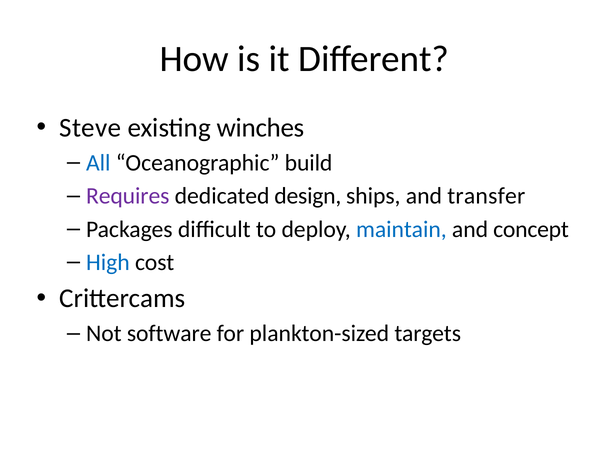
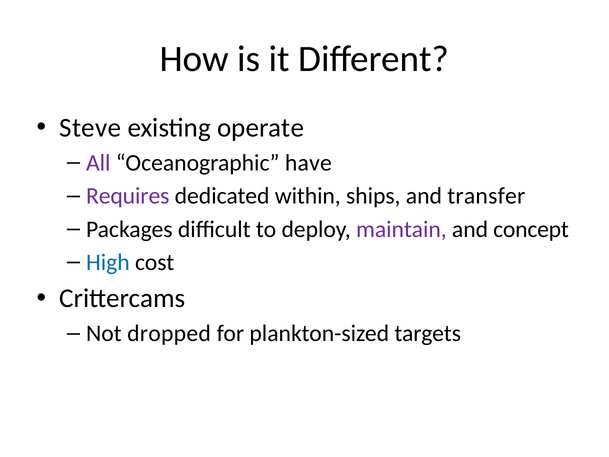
winches: winches -> operate
All colour: blue -> purple
build: build -> have
design: design -> within
maintain colour: blue -> purple
software: software -> dropped
